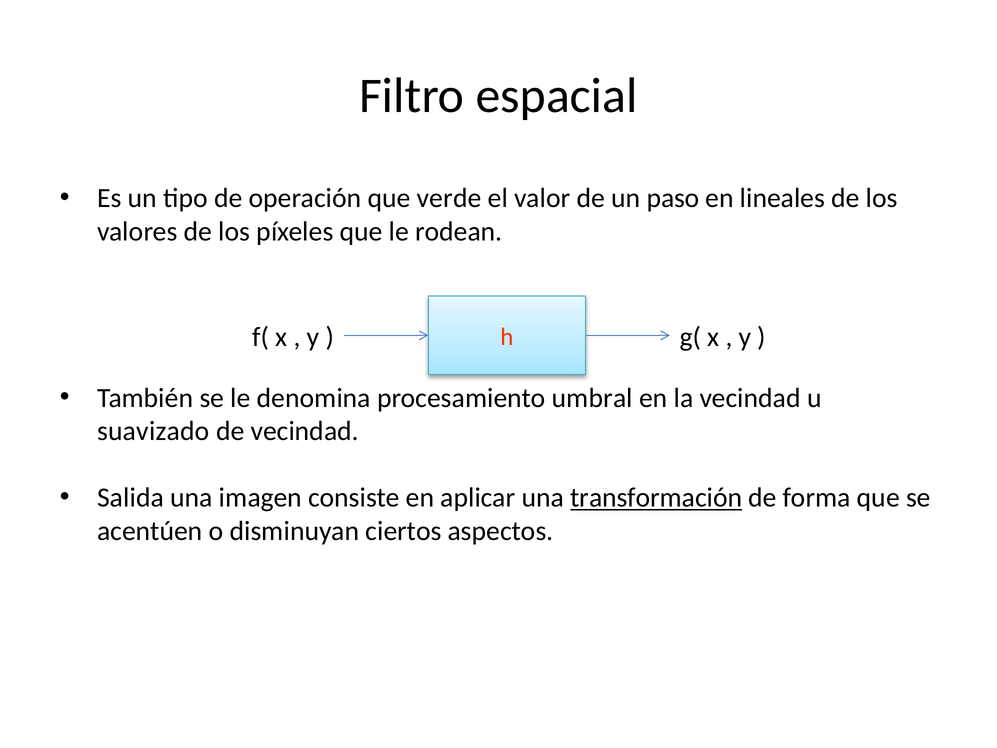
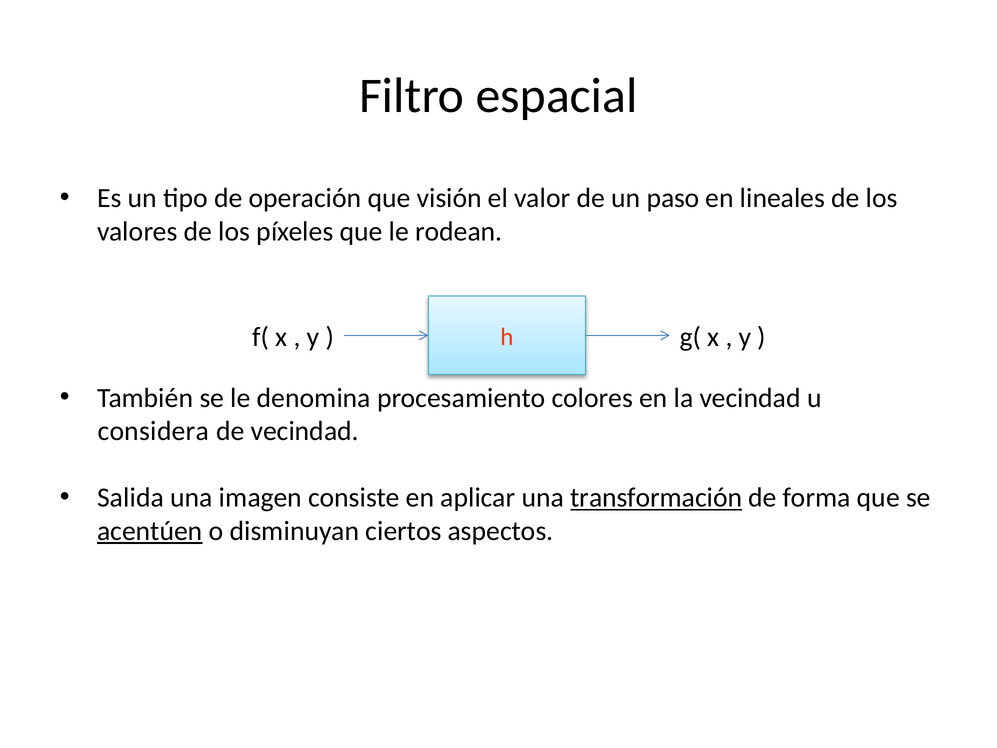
verde: verde -> visión
umbral: umbral -> colores
suavizado: suavizado -> considera
acentúen underline: none -> present
